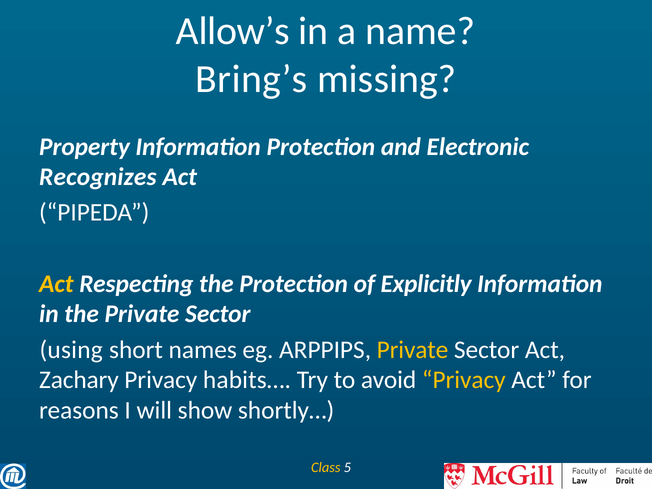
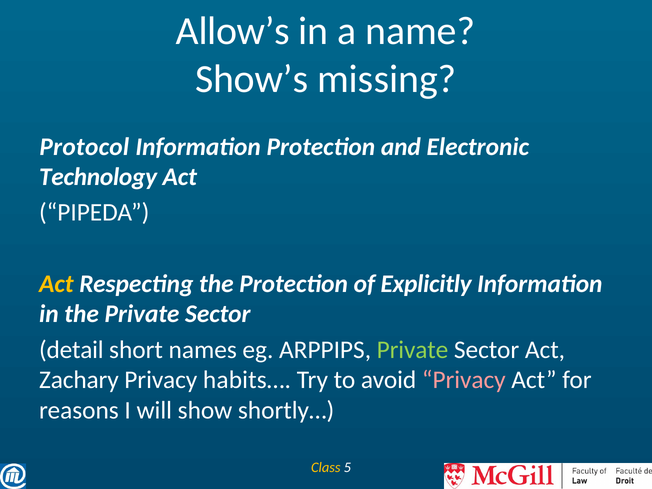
Bring’s: Bring’s -> Show’s
Property: Property -> Protocol
Recognizes: Recognizes -> Technology
using: using -> detail
Private at (412, 350) colour: yellow -> light green
Privacy at (464, 380) colour: yellow -> pink
